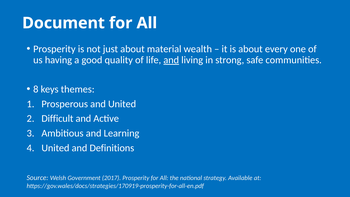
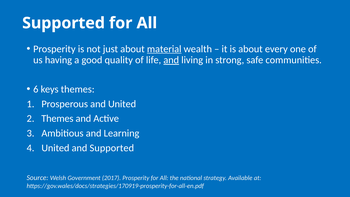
Document at (64, 23): Document -> Supported
material underline: none -> present
8: 8 -> 6
Difficult at (57, 119): Difficult -> Themes
and Definitions: Definitions -> Supported
